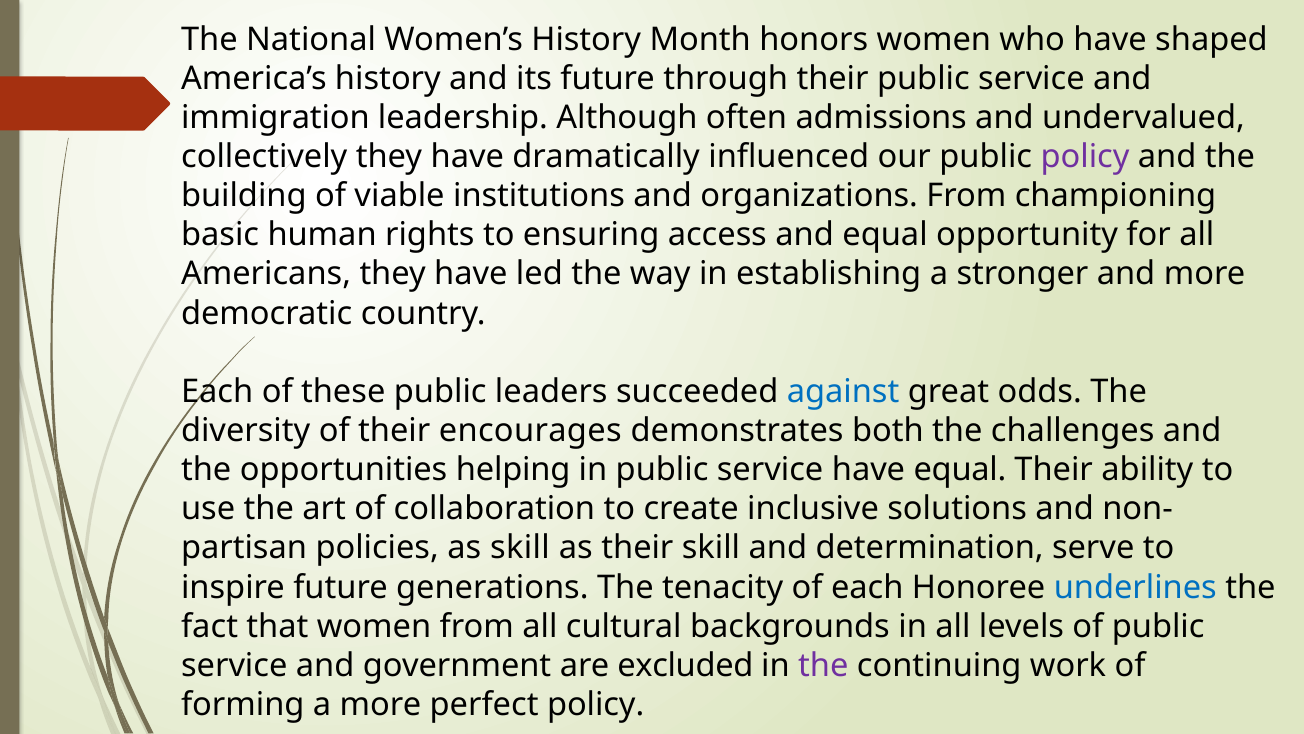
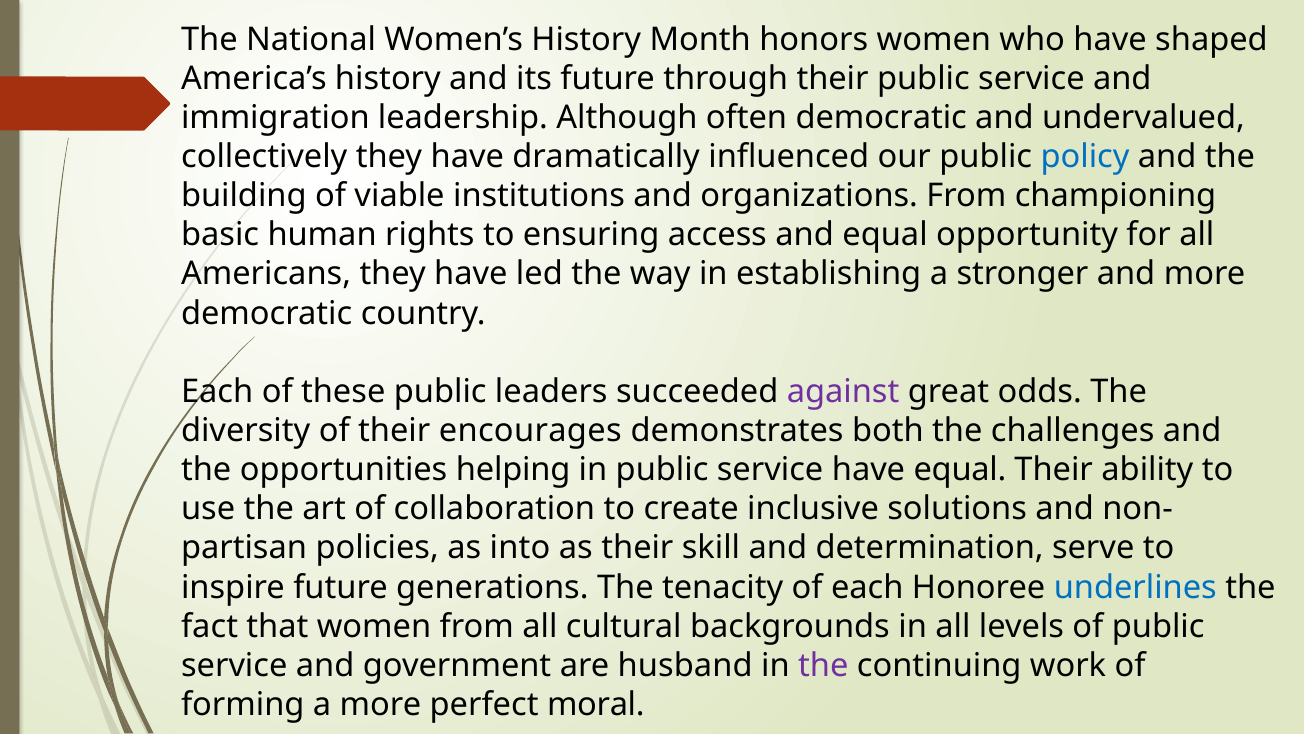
often admissions: admissions -> democratic
policy at (1085, 157) colour: purple -> blue
against colour: blue -> purple
as skill: skill -> into
excluded: excluded -> husband
perfect policy: policy -> moral
